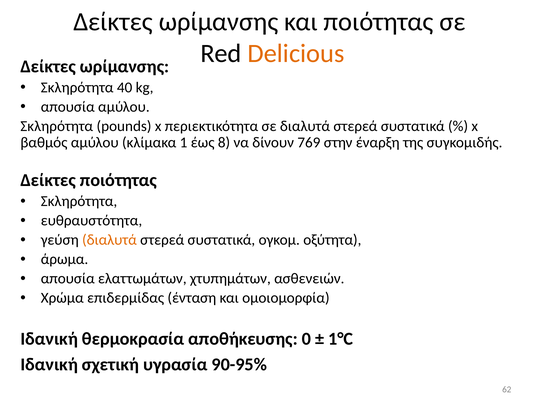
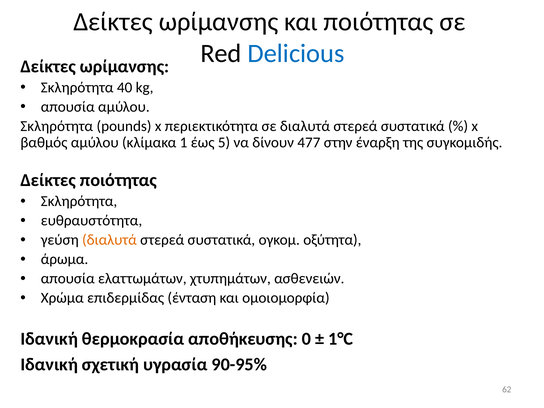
Delicious colour: orange -> blue
8: 8 -> 5
769: 769 -> 477
